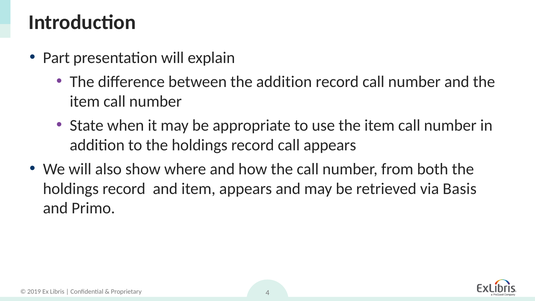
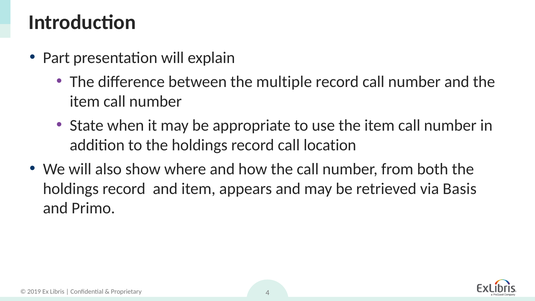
the addition: addition -> multiple
call appears: appears -> location
